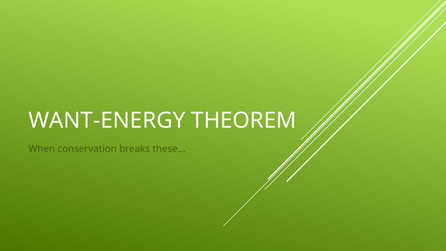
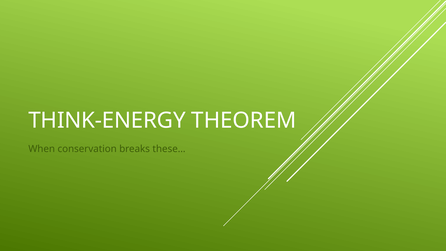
WANT-ENERGY: WANT-ENERGY -> THINK-ENERGY
